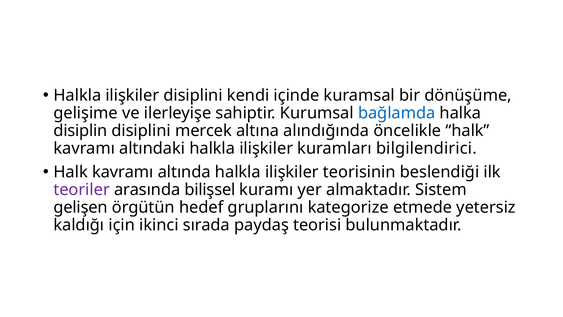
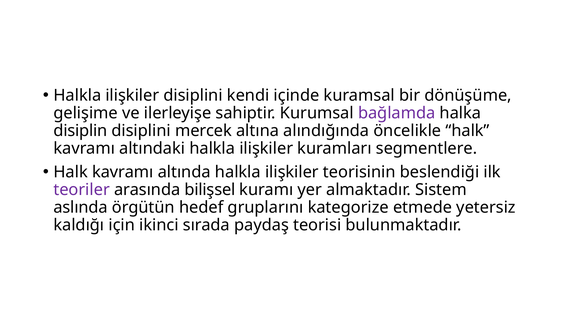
bağlamda colour: blue -> purple
bilgilendirici: bilgilendirici -> segmentlere
gelişen: gelişen -> aslında
